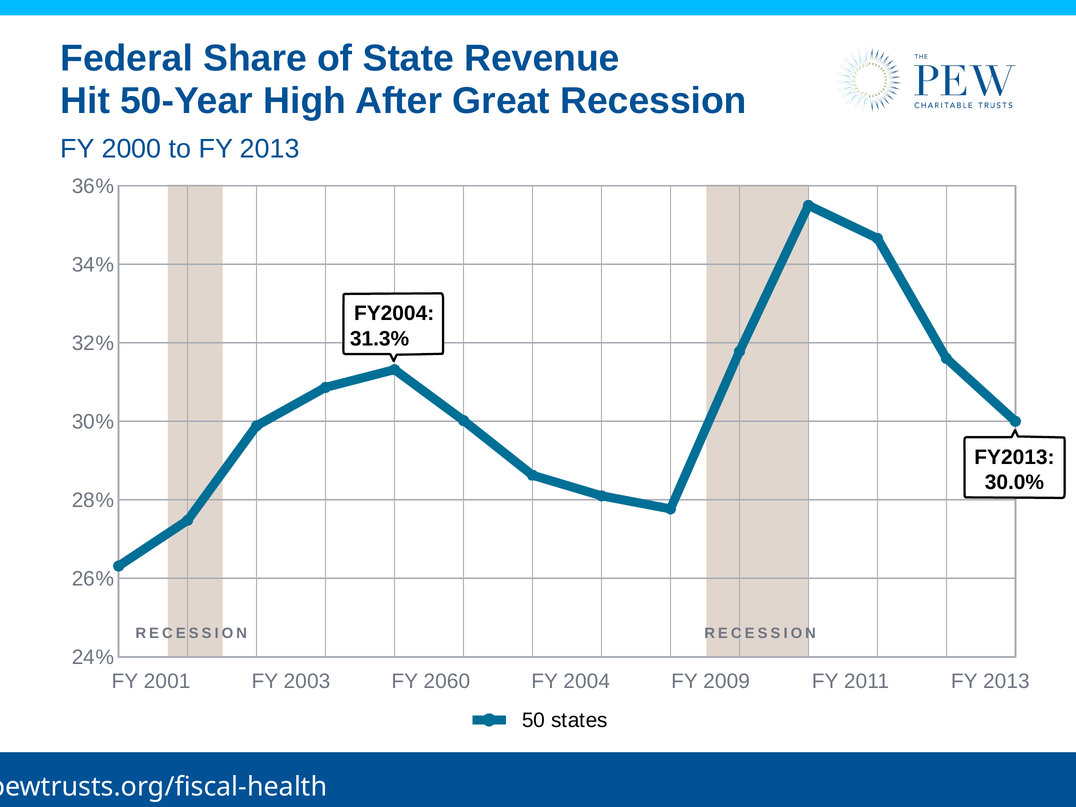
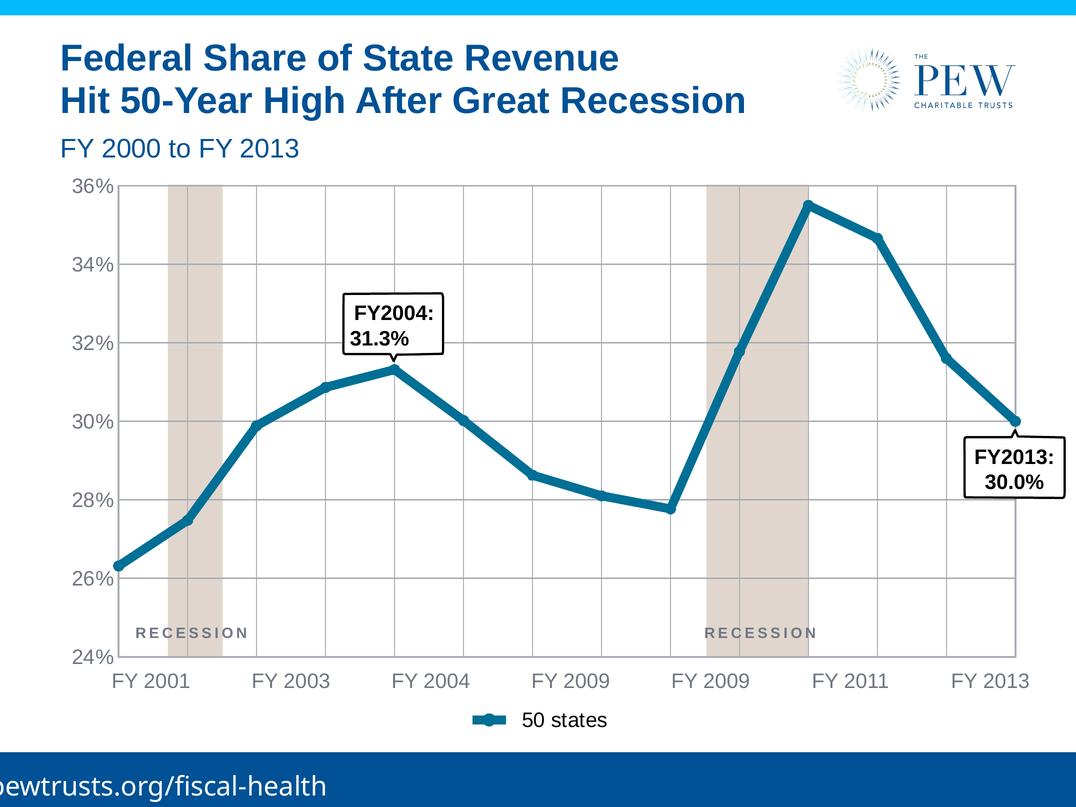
2060: 2060 -> 2004
2004 at (587, 682): 2004 -> 2009
